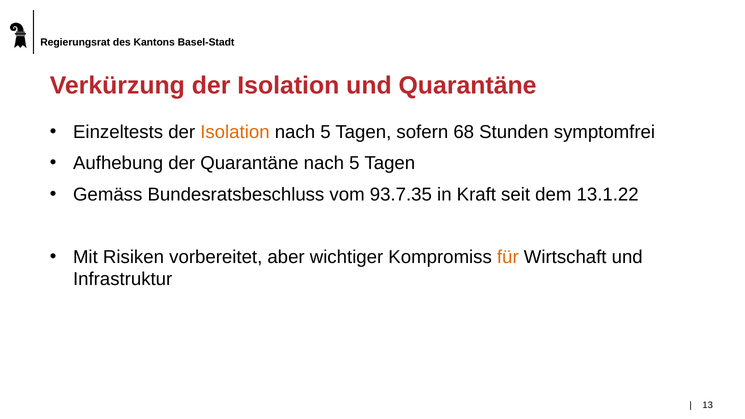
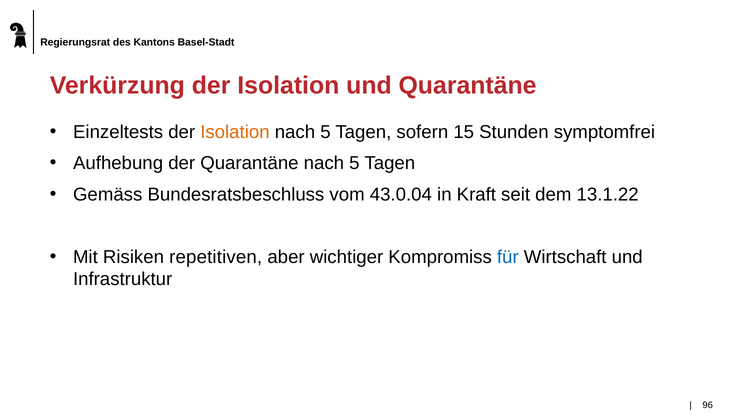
68: 68 -> 15
93.7.35: 93.7.35 -> 43.0.04
vorbereitet: vorbereitet -> repetitiven
für colour: orange -> blue
13: 13 -> 96
